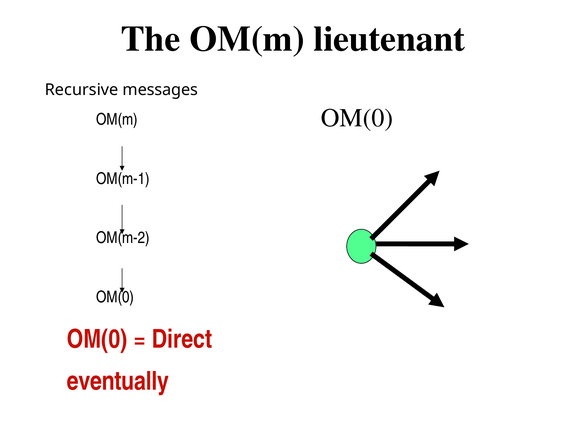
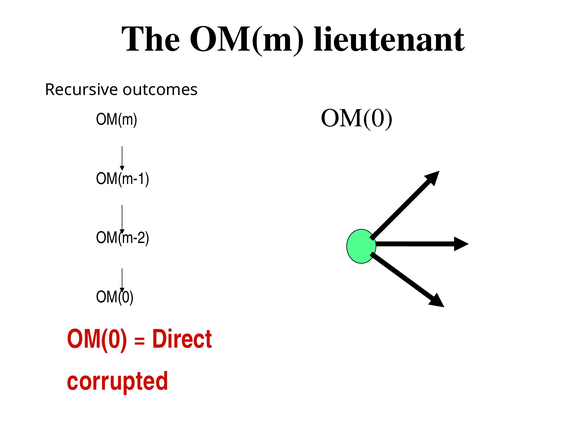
messages: messages -> outcomes
eventually: eventually -> corrupted
